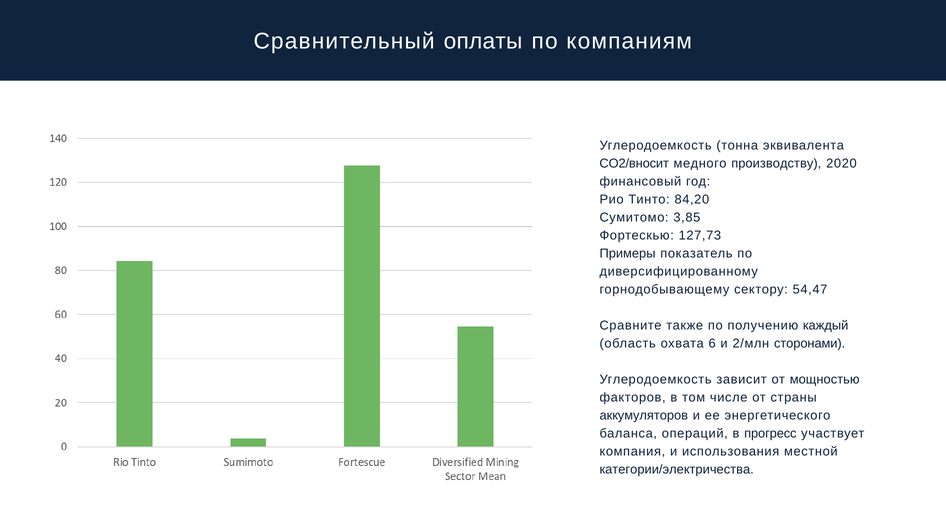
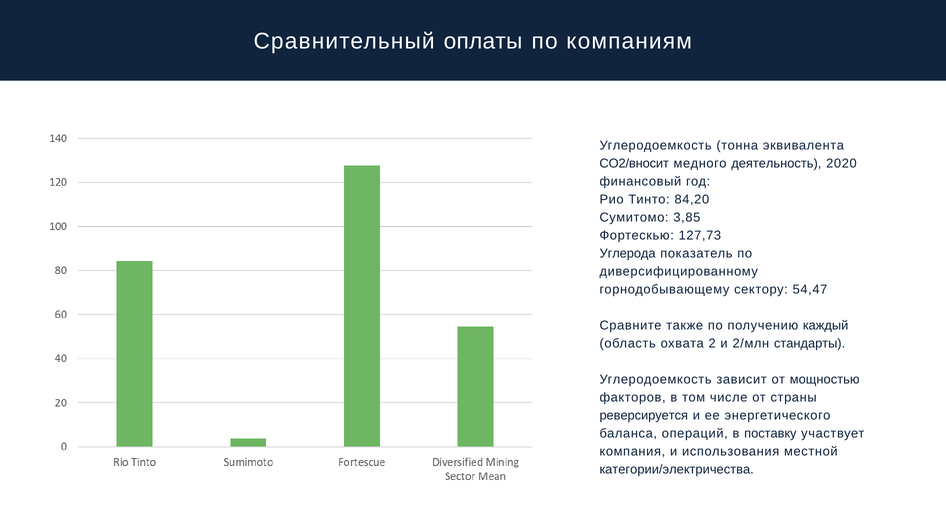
производству: производству -> деятельность
Примеры: Примеры -> Углерода
6: 6 -> 2
сторонами: сторонами -> стандарты
аккумуляторов: аккумуляторов -> реверсируется
прогресс: прогресс -> поставку
